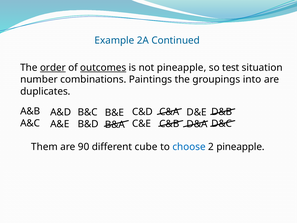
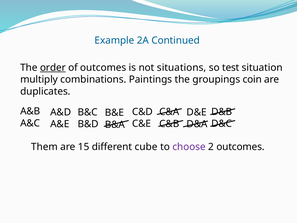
outcomes at (103, 67) underline: present -> none
not pineapple: pineapple -> situations
number: number -> multiply
into: into -> coin
90: 90 -> 15
choose colour: blue -> purple
2 pineapple: pineapple -> outcomes
